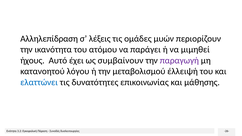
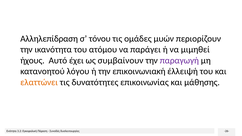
λέξεις: λέξεις -> τόνου
μεταβολισμού: μεταβολισμού -> επικοινωνιακή
ελαττώνει colour: blue -> orange
